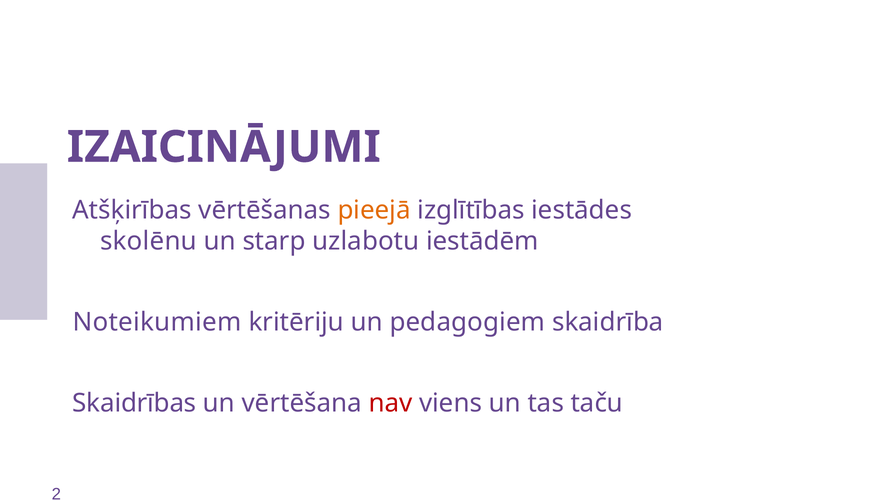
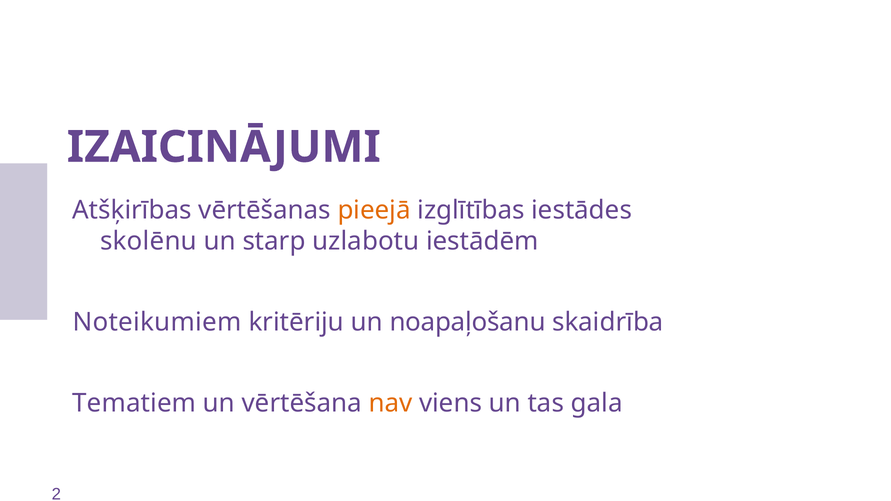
pedagogiem: pedagogiem -> noapaļošanu
Skaidrības: Skaidrības -> Tematiem
nav colour: red -> orange
taču: taču -> gala
